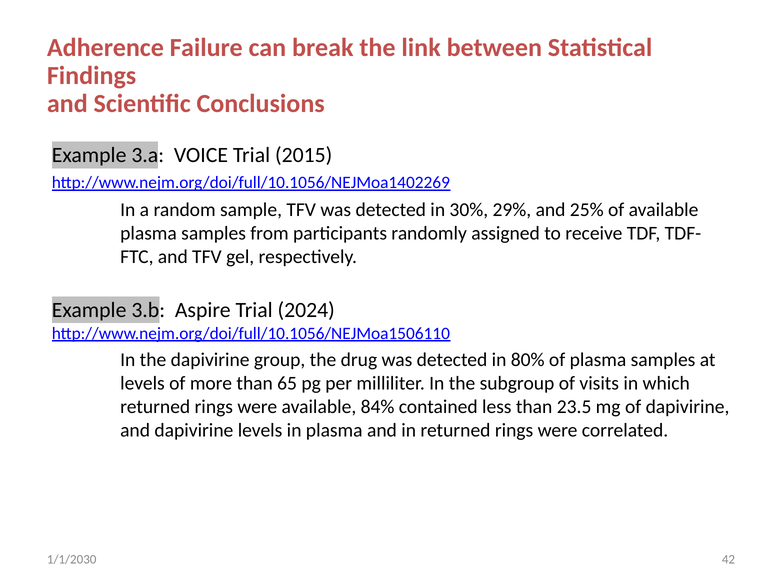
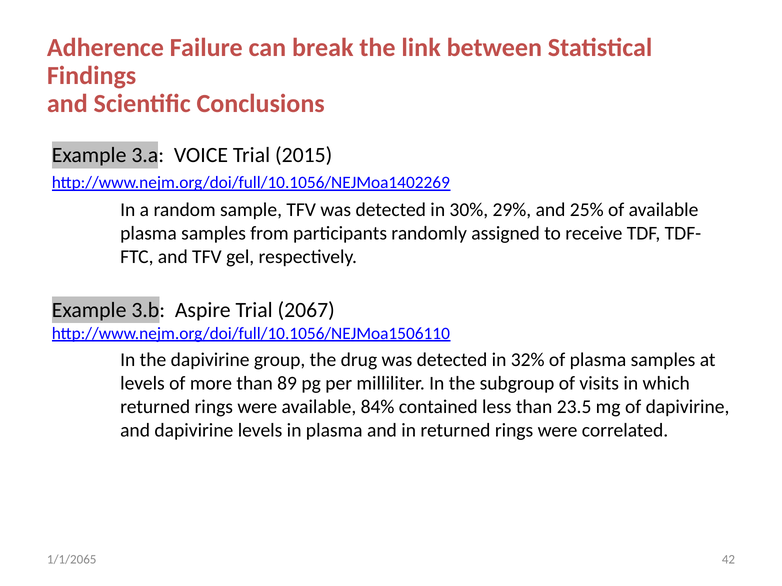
2024: 2024 -> 2067
80%: 80% -> 32%
65: 65 -> 89
1/1/2030: 1/1/2030 -> 1/1/2065
